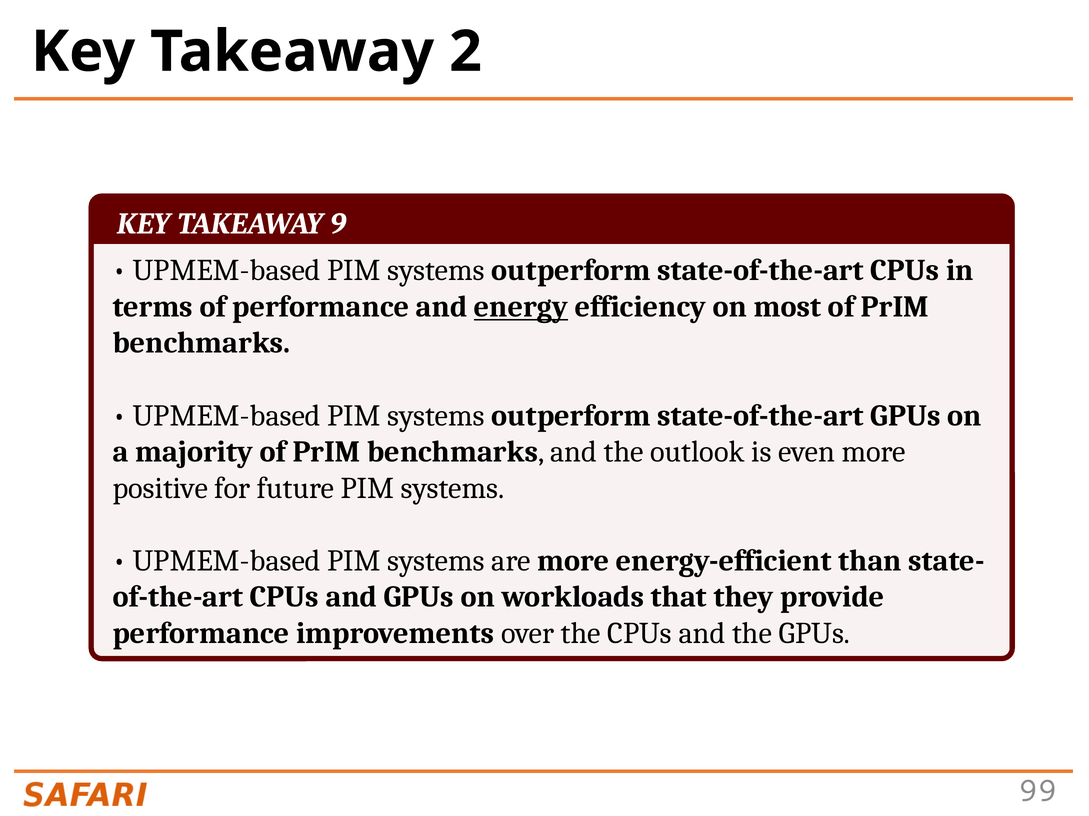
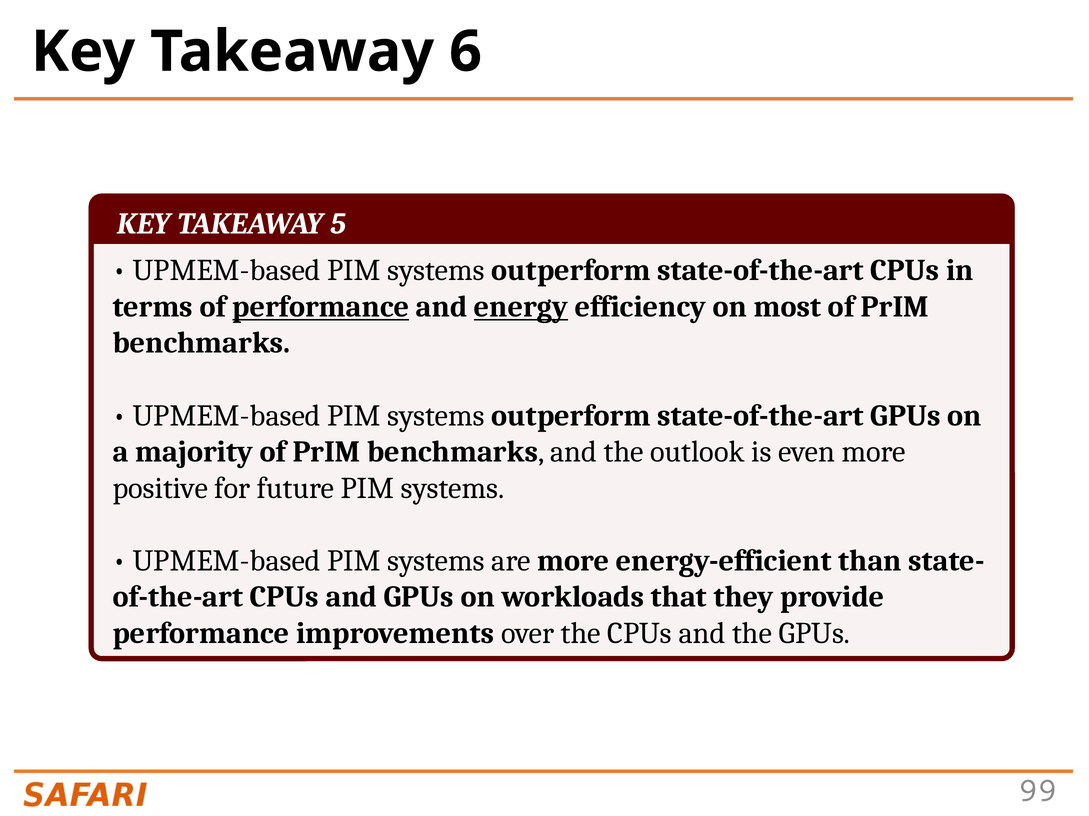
2: 2 -> 6
9: 9 -> 5
performance at (321, 307) underline: none -> present
